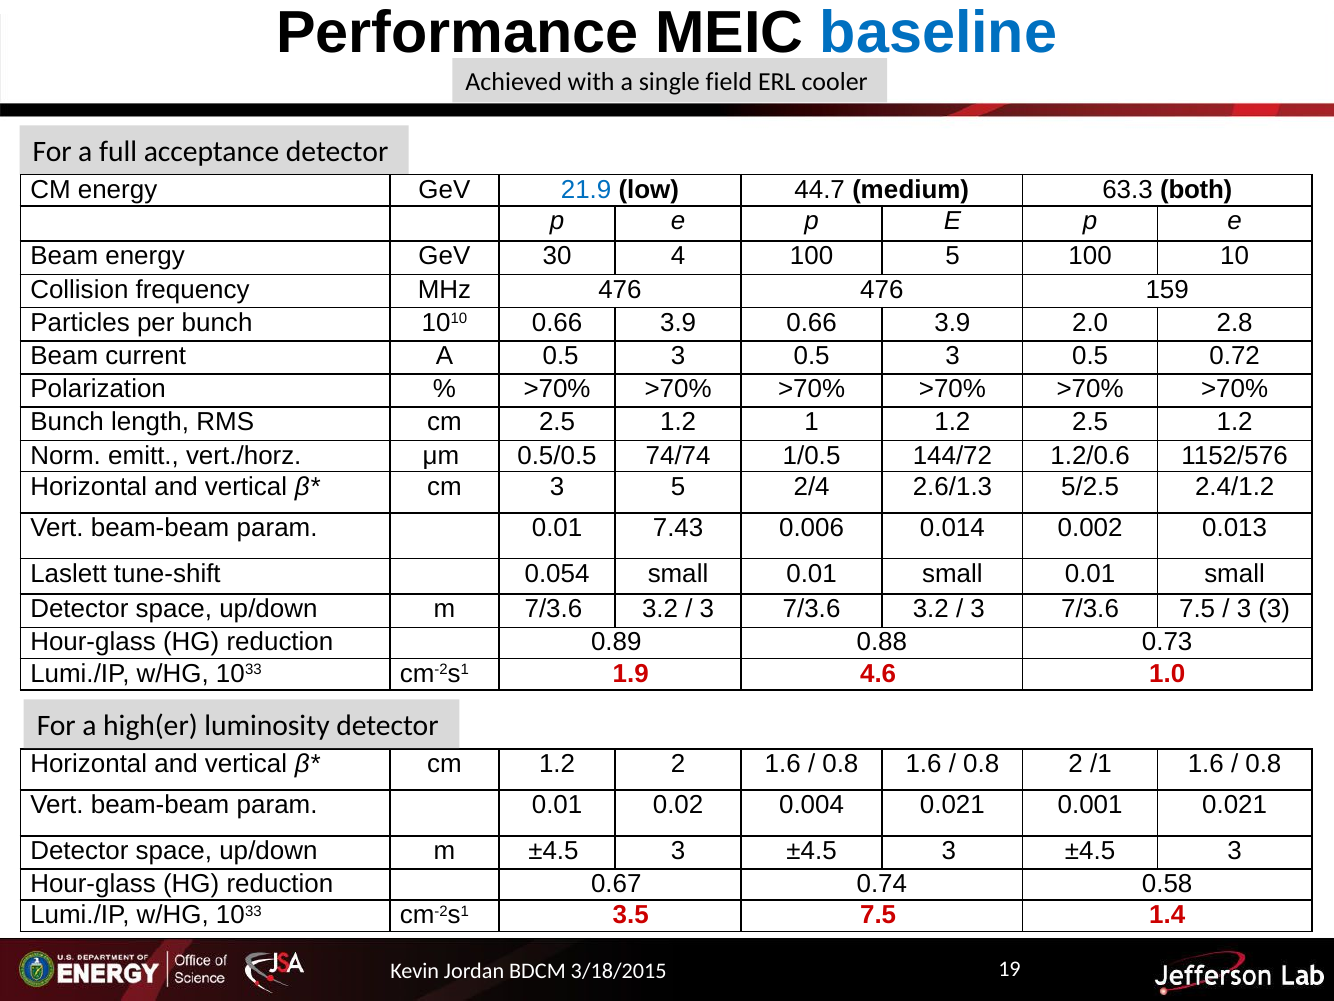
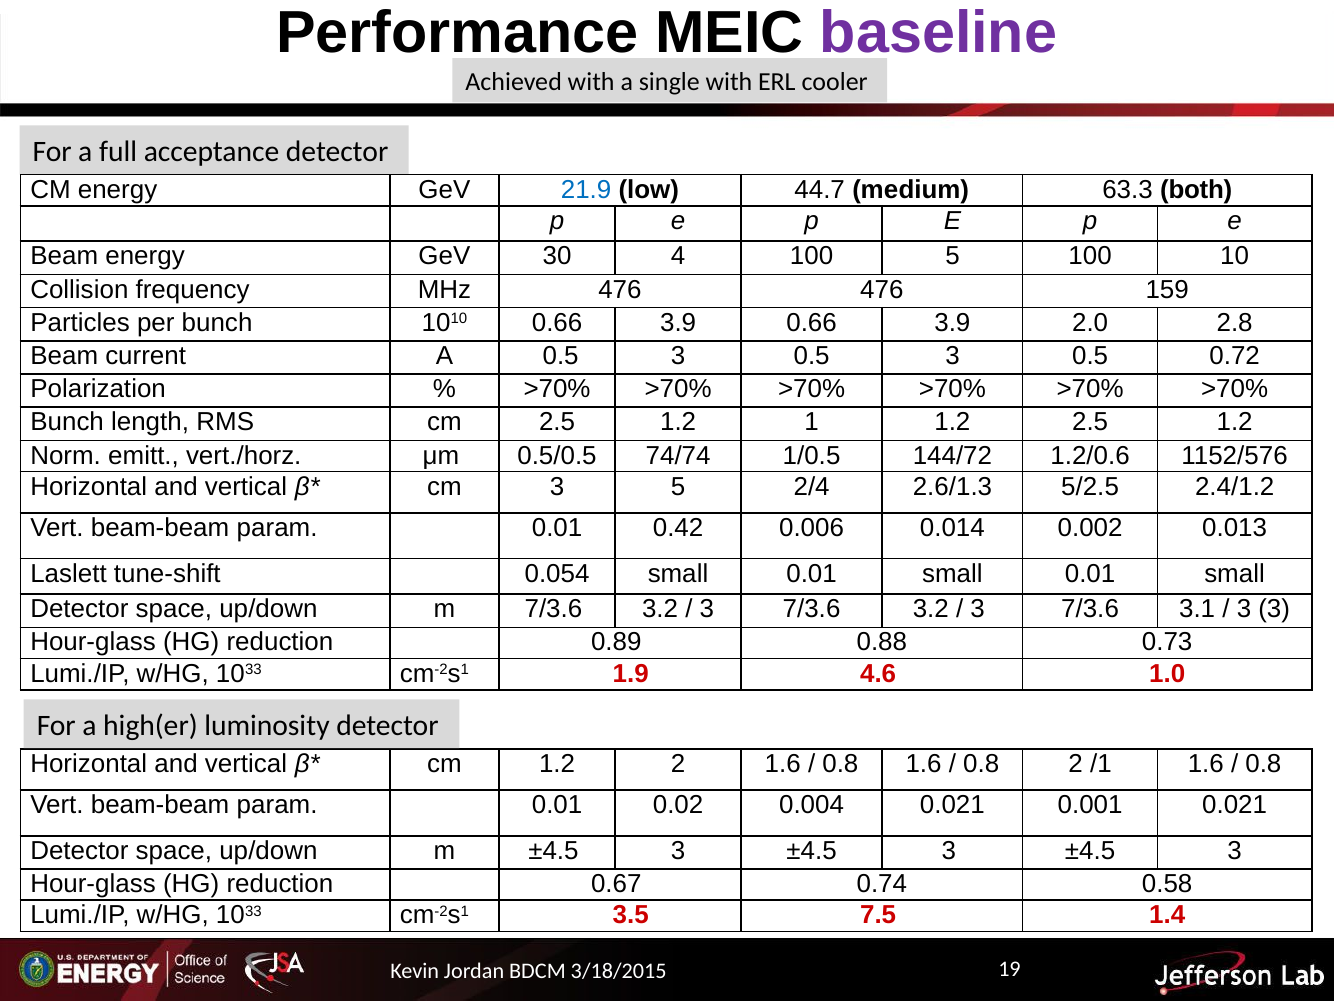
baseline colour: blue -> purple
single field: field -> with
7.43: 7.43 -> 0.42
7/3.6 7.5: 7.5 -> 3.1
